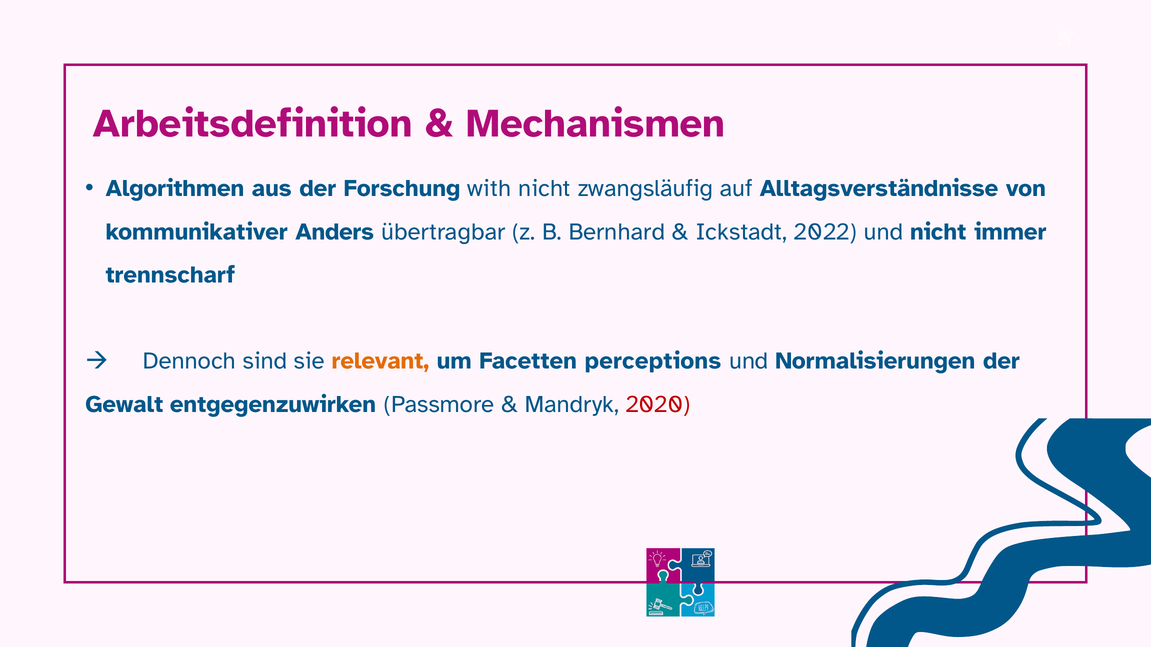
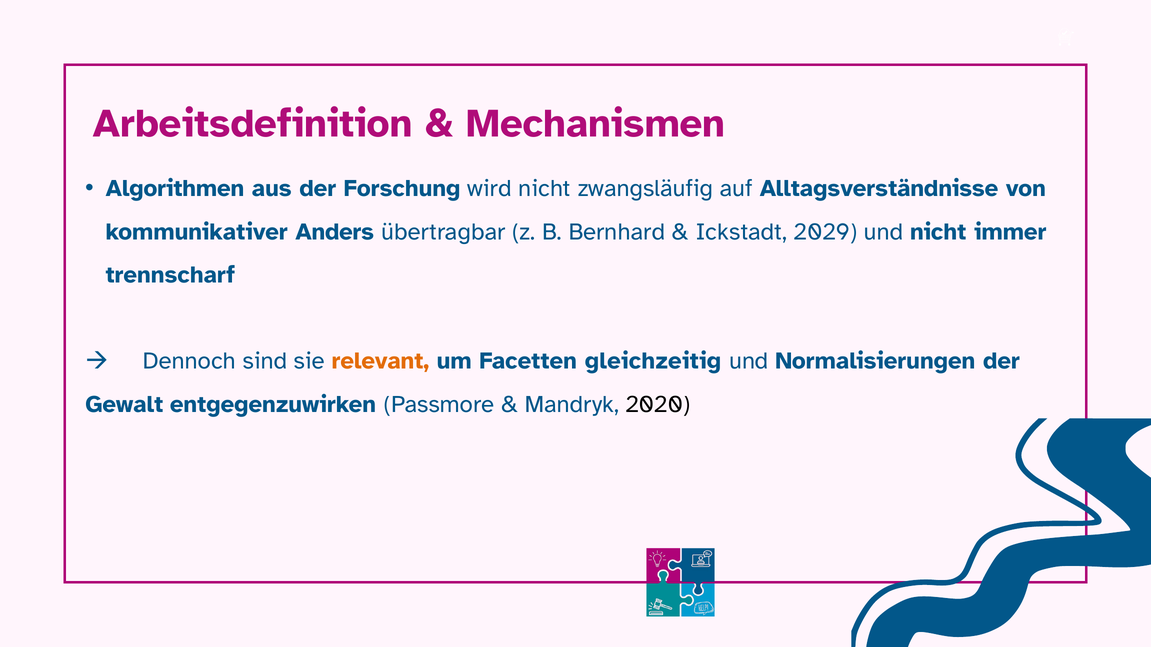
with: with -> wird
2022: 2022 -> 2029
perceptions: perceptions -> gleichzeitig
2020 colour: red -> black
